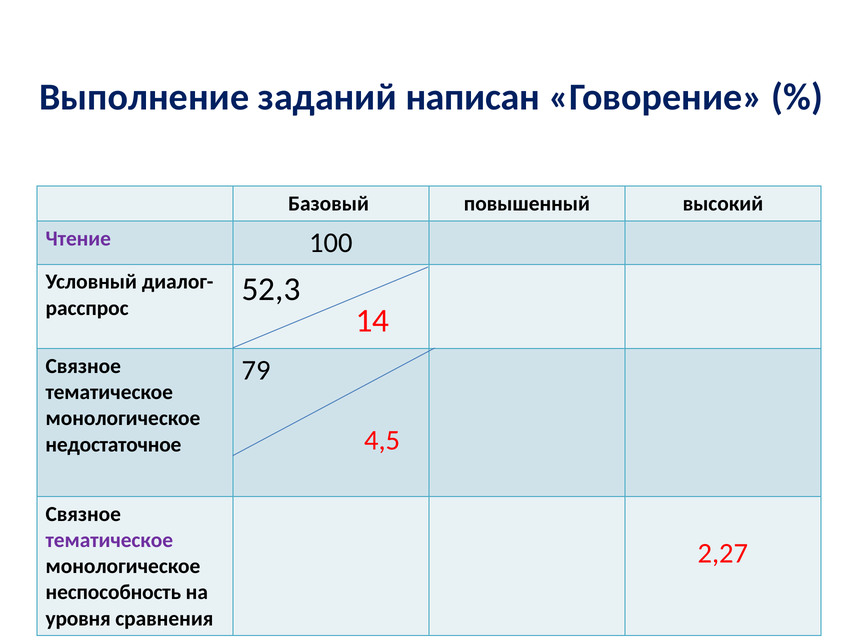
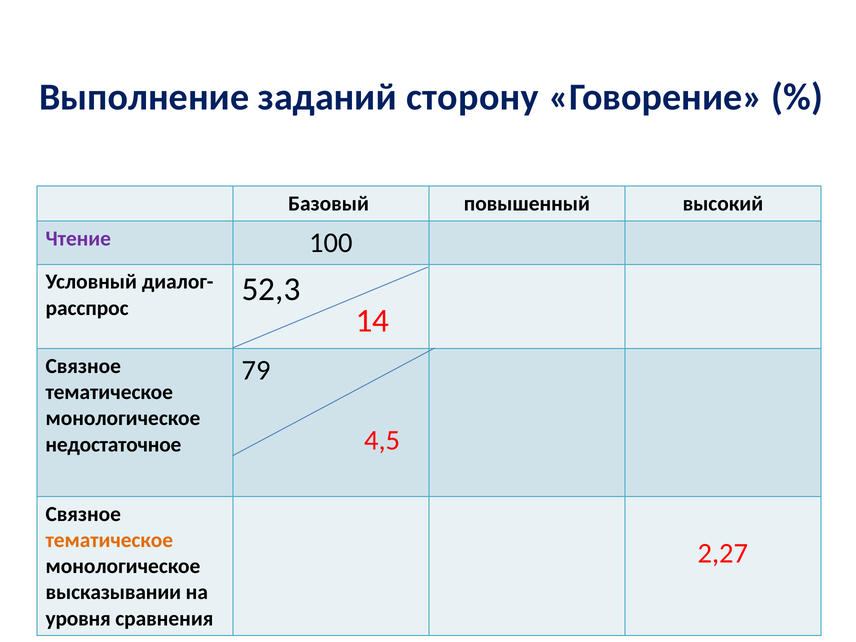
написан: написан -> сторону
тематическое at (109, 540) colour: purple -> orange
неспособность: неспособность -> высказывании
